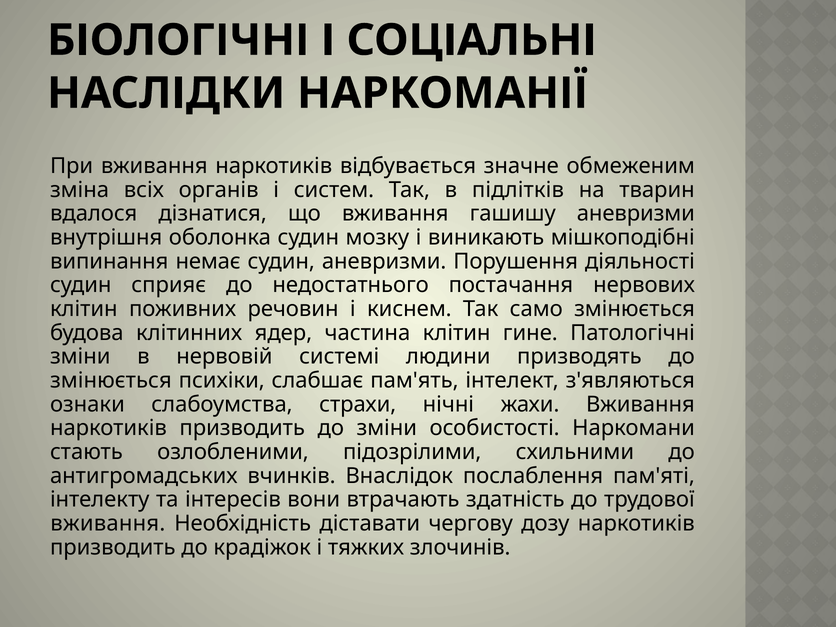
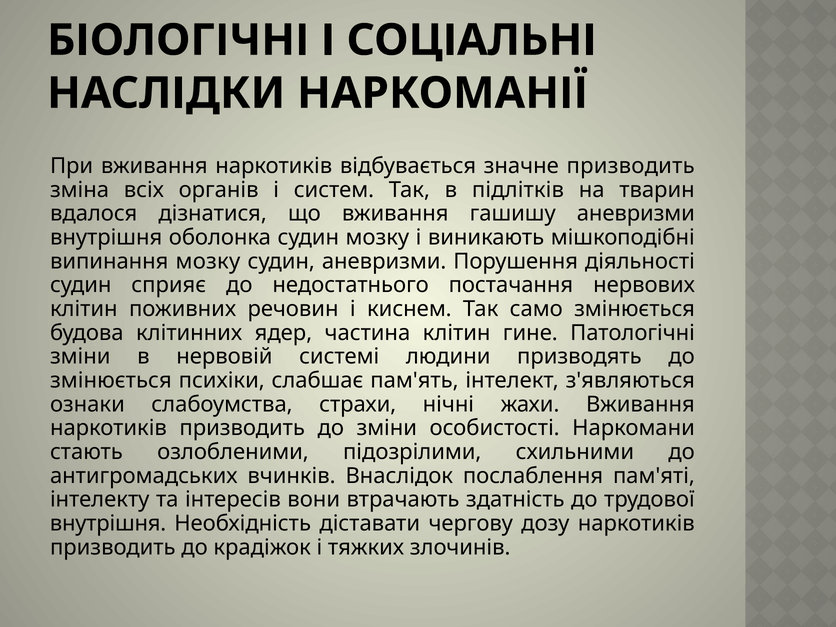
значне обмеженим: обмеженим -> призводить
випинання немає: немає -> мозку
вживання at (108, 523): вживання -> внутрішня
